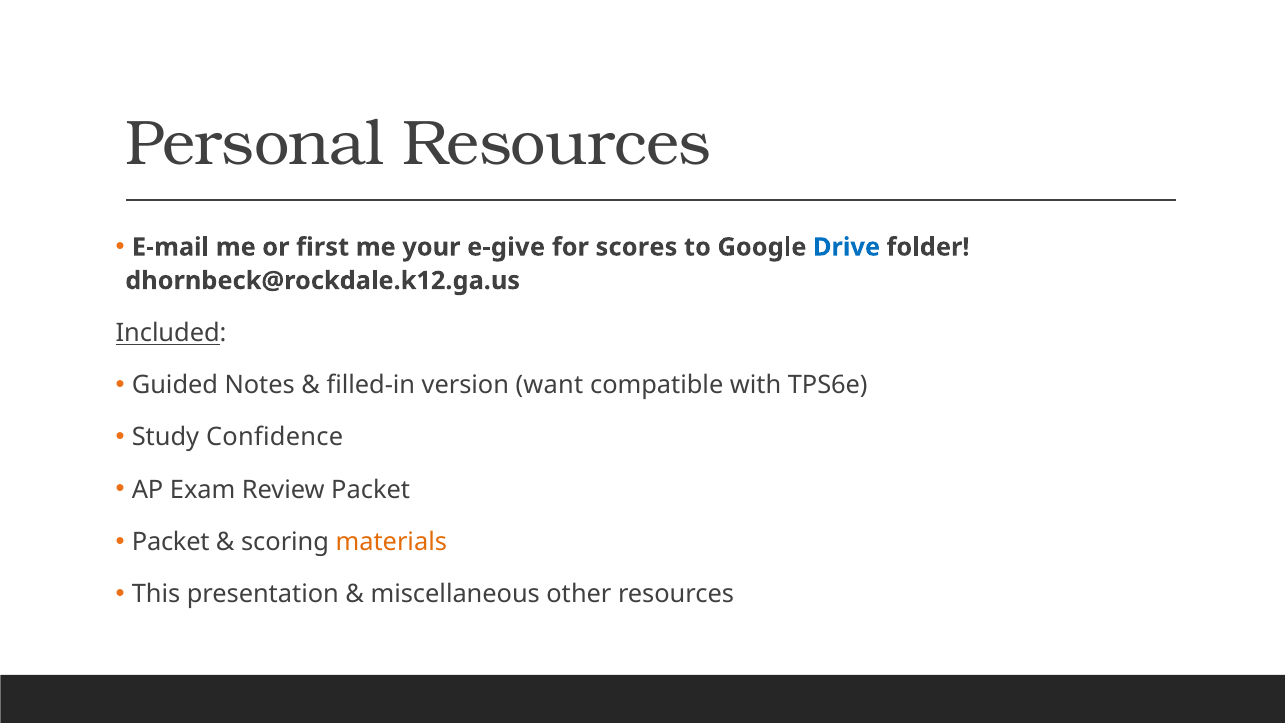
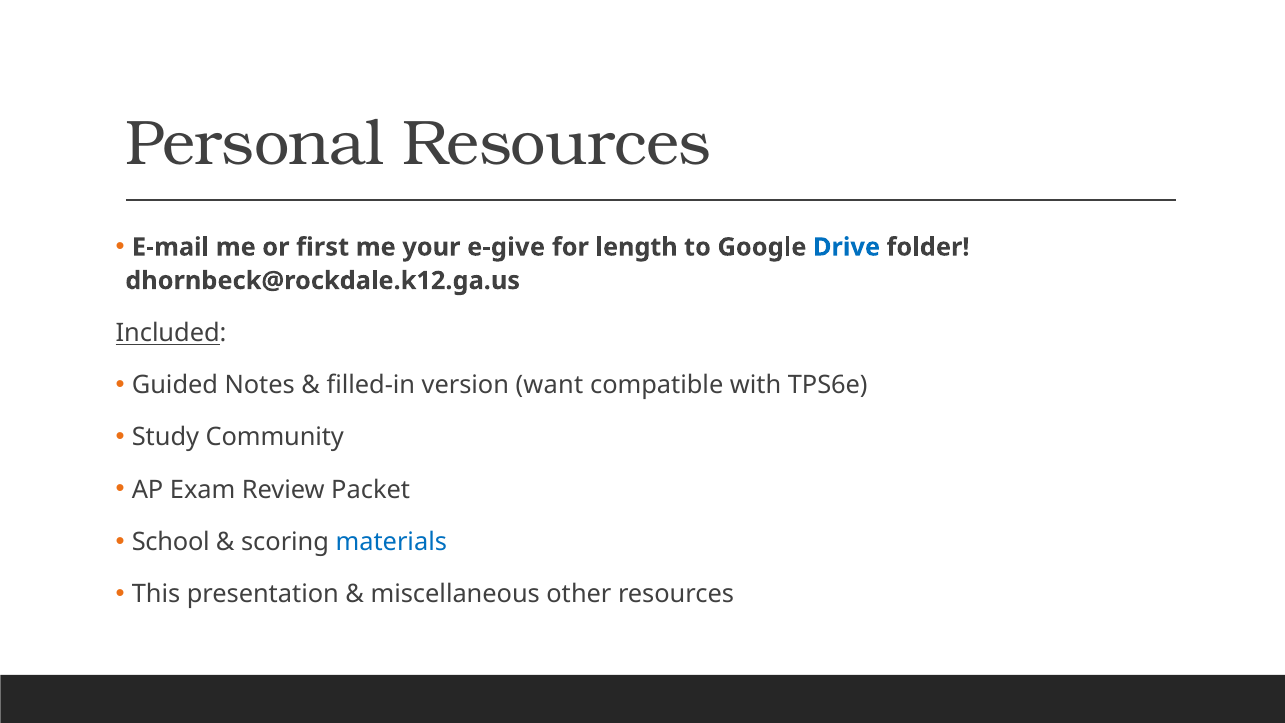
scores: scores -> length
Confidence: Confidence -> Community
Packet at (171, 542): Packet -> School
materials colour: orange -> blue
